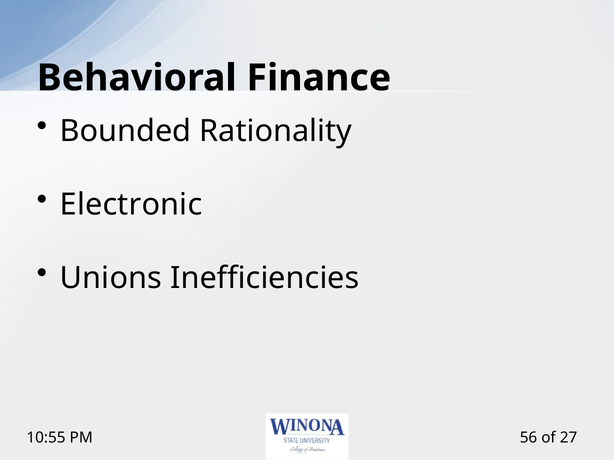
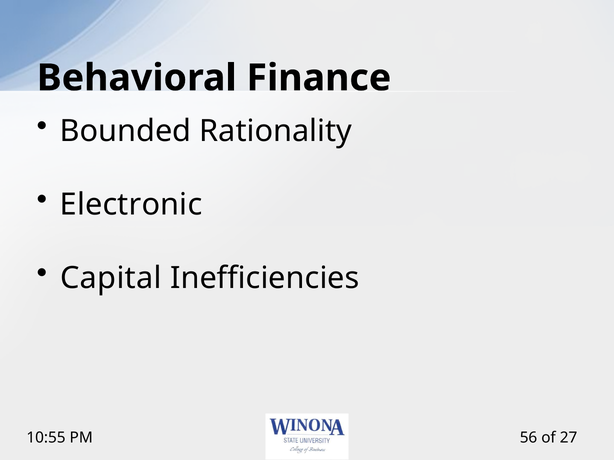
Unions: Unions -> Capital
